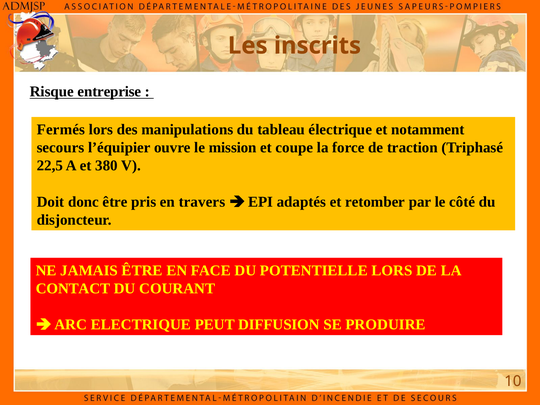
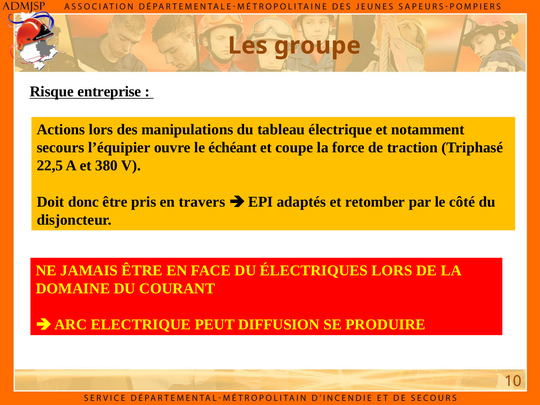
inscrits: inscrits -> groupe
Fermés: Fermés -> Actions
mission: mission -> échéant
POTENTIELLE: POTENTIELLE -> ÉLECTRIQUES
CONTACT: CONTACT -> DOMAINE
